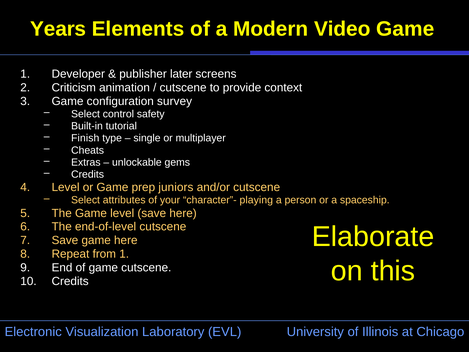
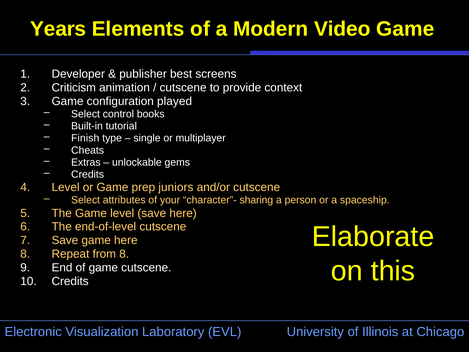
later: later -> best
survey: survey -> played
safety: safety -> books
playing: playing -> sharing
from 1: 1 -> 8
